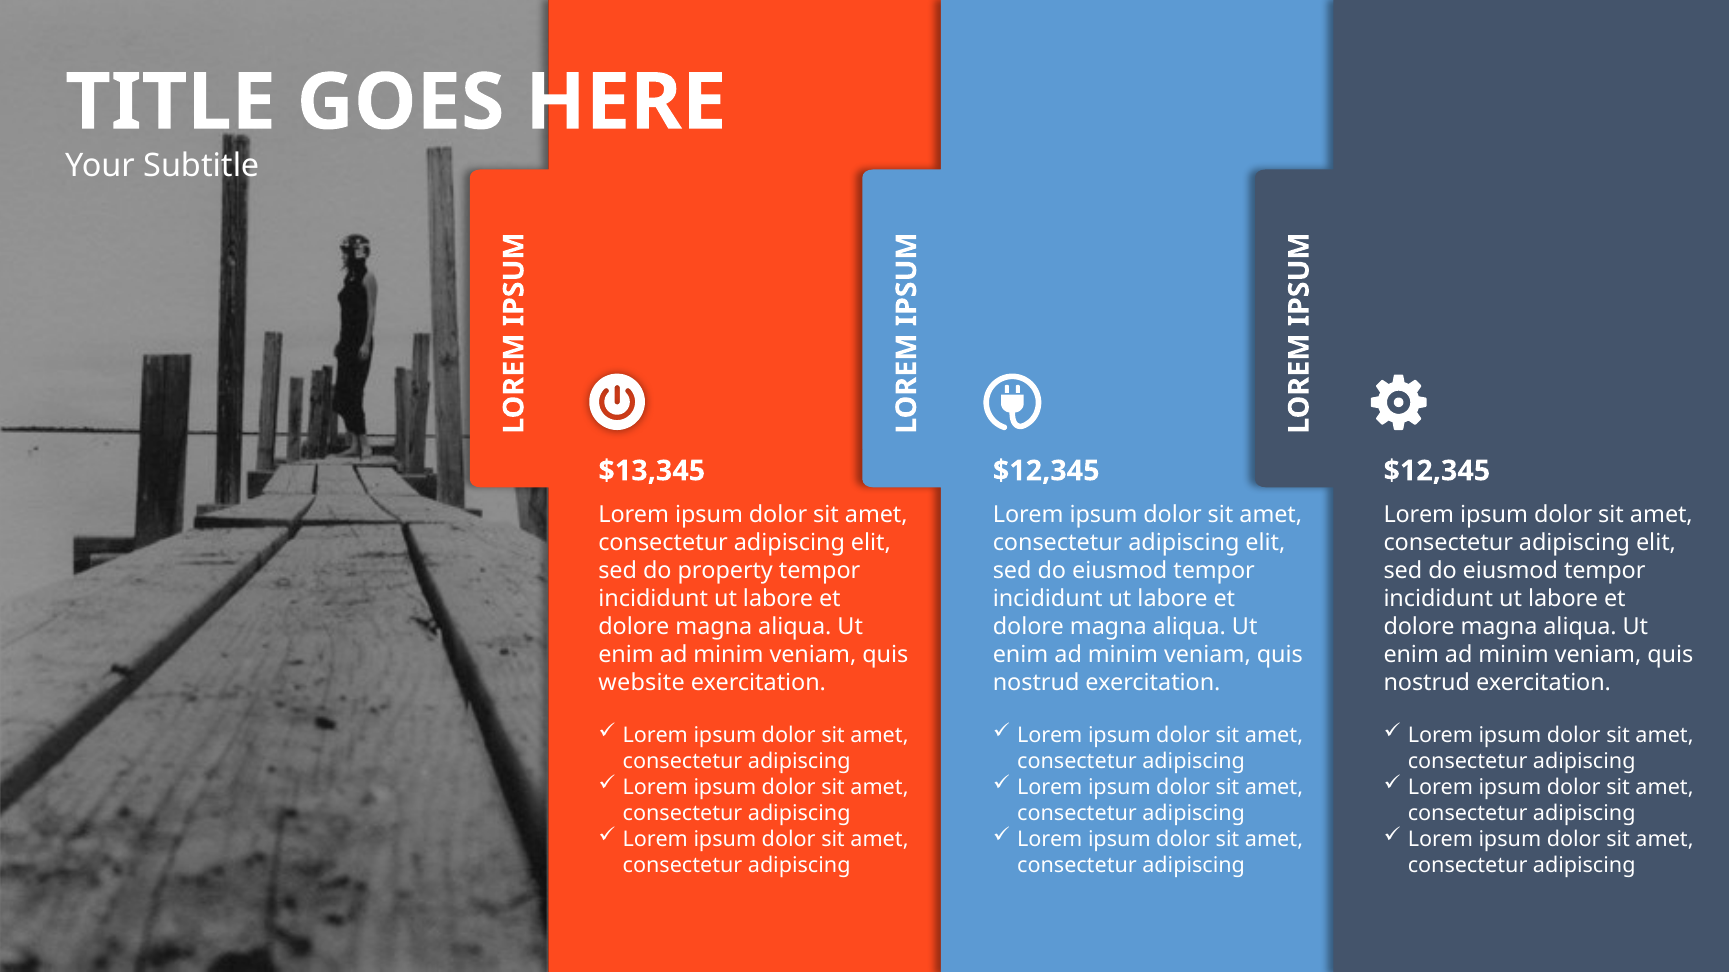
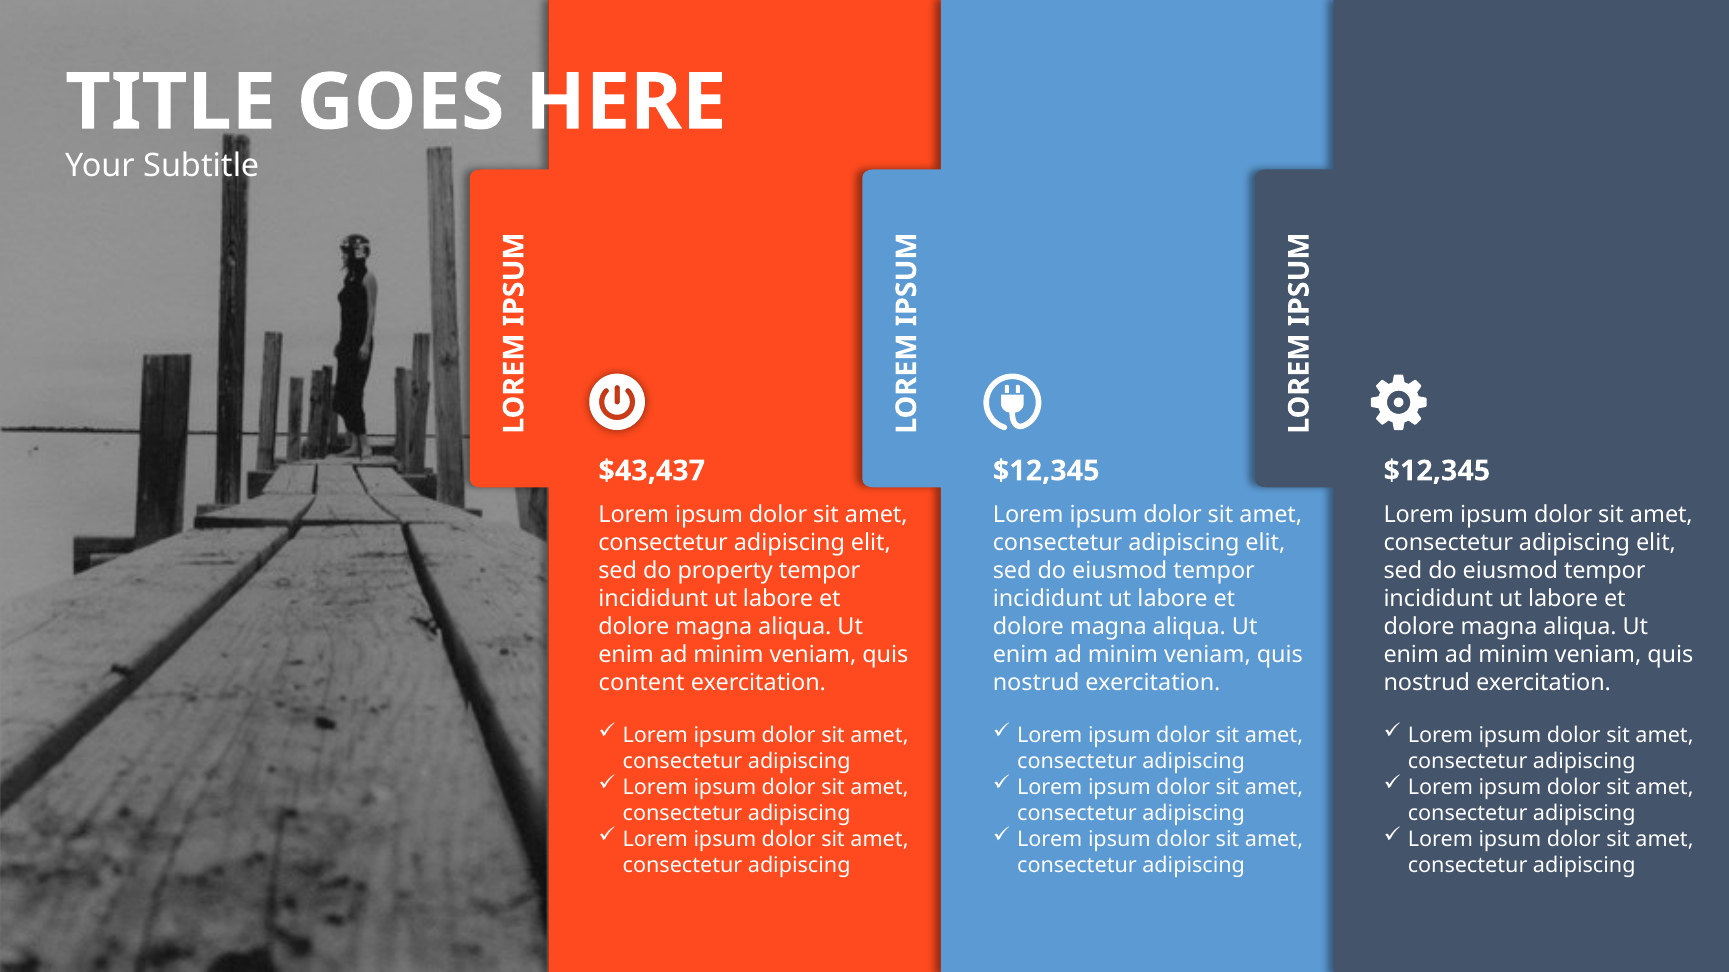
$13,345: $13,345 -> $43,437
website: website -> content
